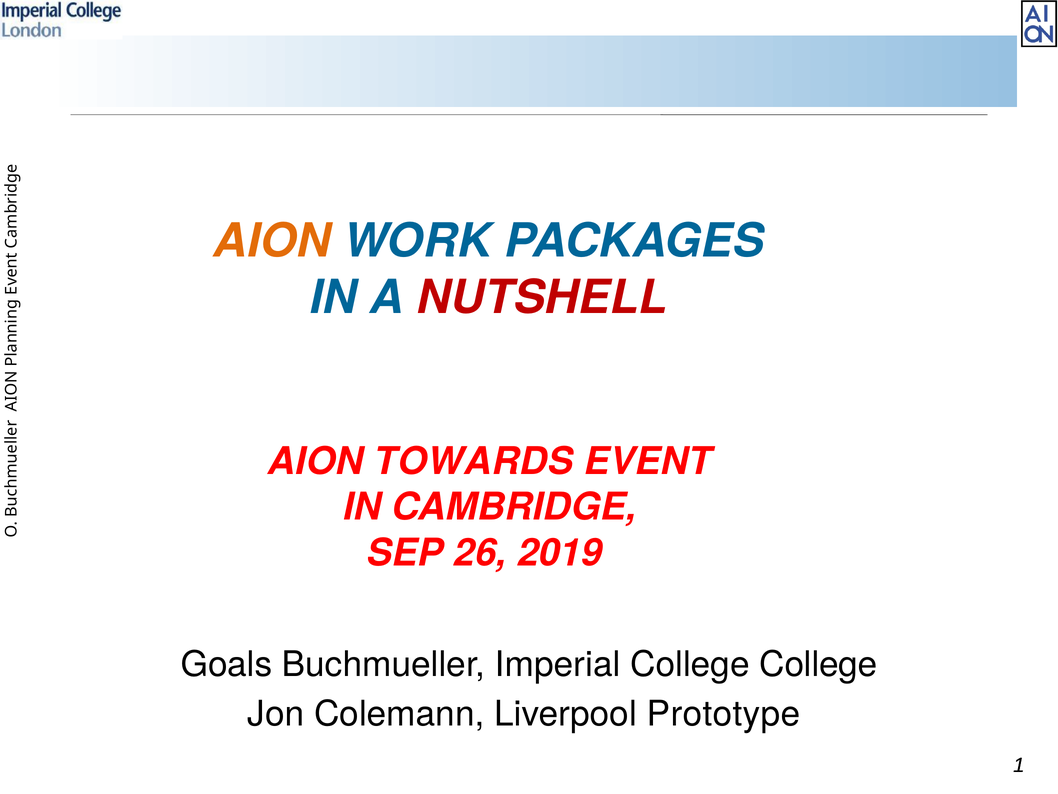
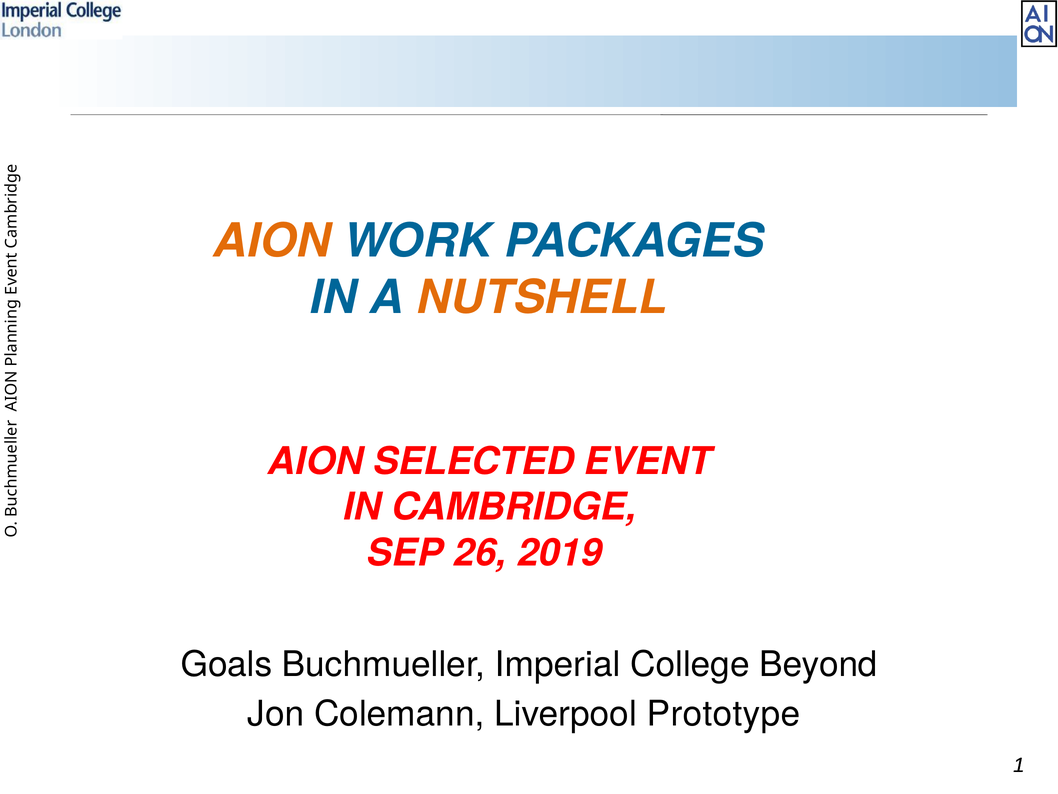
NUTSHELL colour: red -> orange
TOWARDS: TOWARDS -> SELECTED
College College: College -> Beyond
